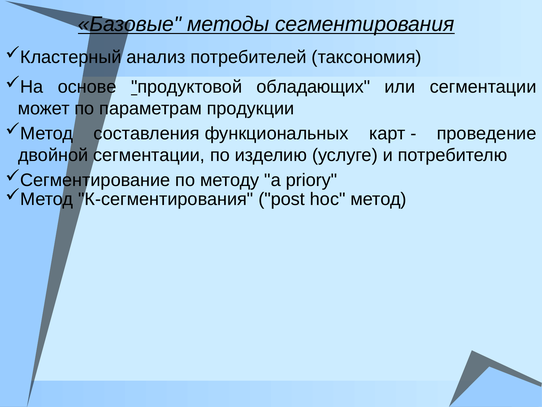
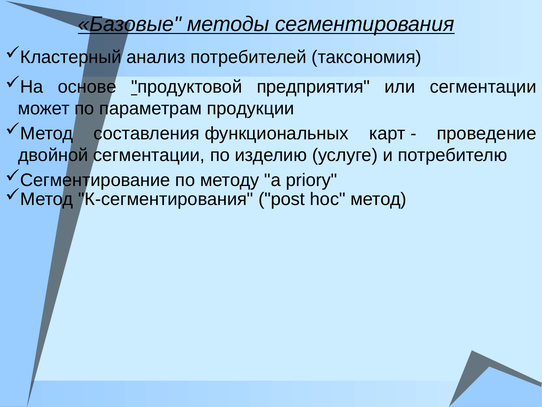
обладающих: обладающих -> предприятия
